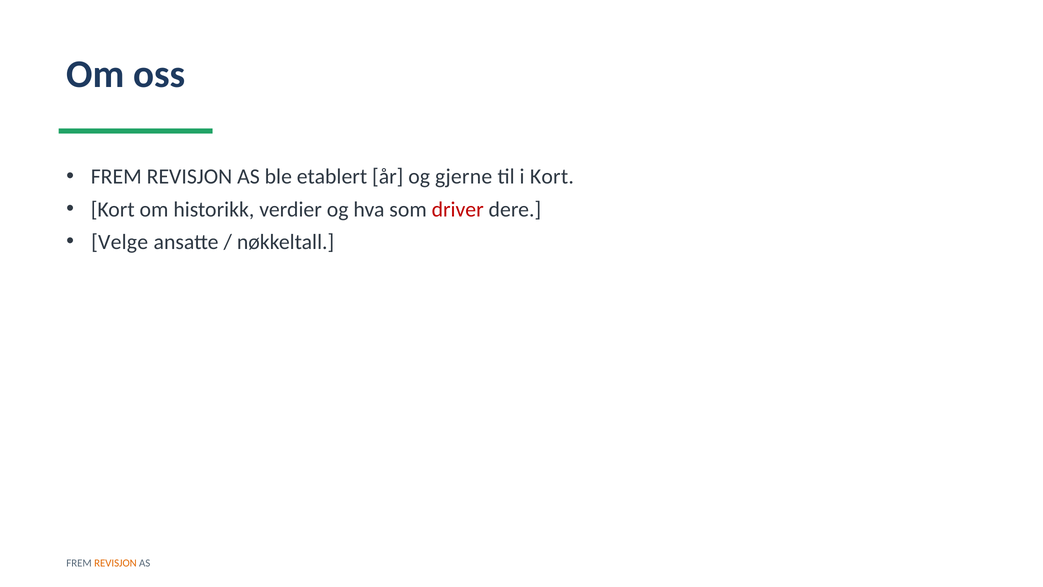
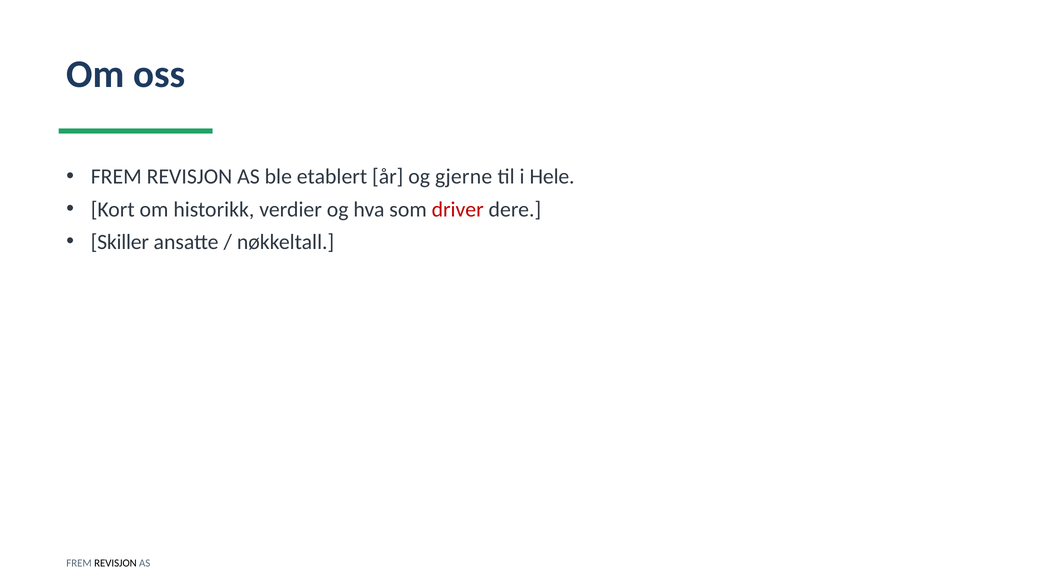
i Kort: Kort -> Hele
Velge: Velge -> Skiller
REVISJON at (115, 563) colour: orange -> black
